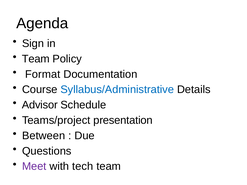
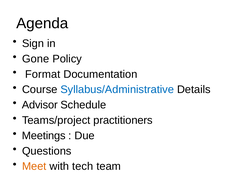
Team at (36, 59): Team -> Gone
presentation: presentation -> practitioners
Between: Between -> Meetings
Meet colour: purple -> orange
